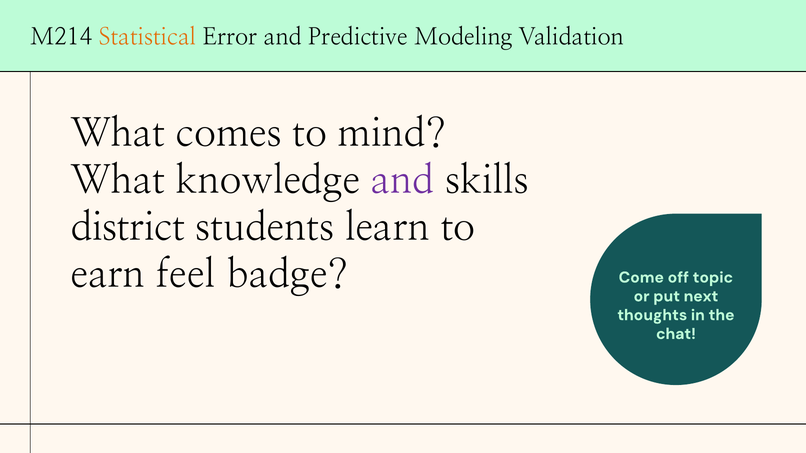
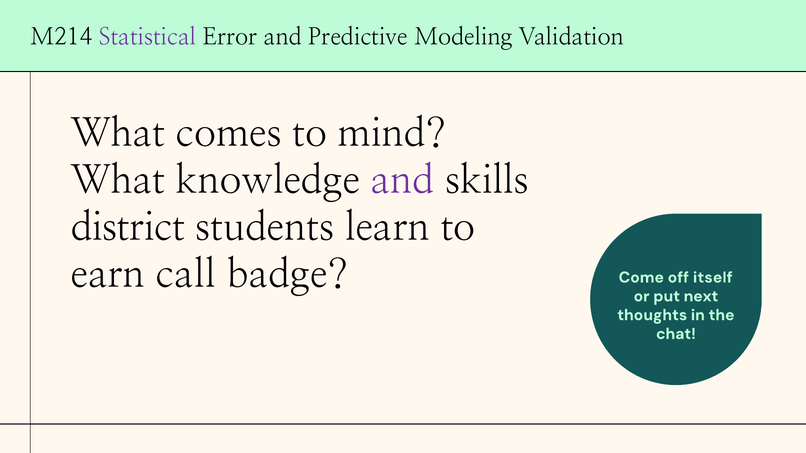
Statistical colour: orange -> purple
feel: feel -> call
topic: topic -> itself
